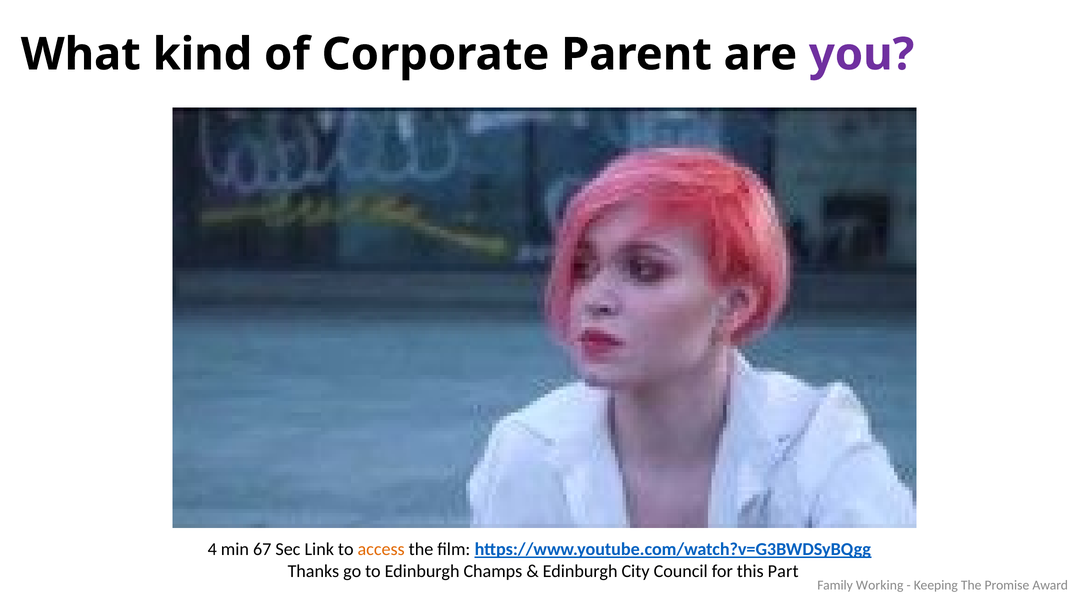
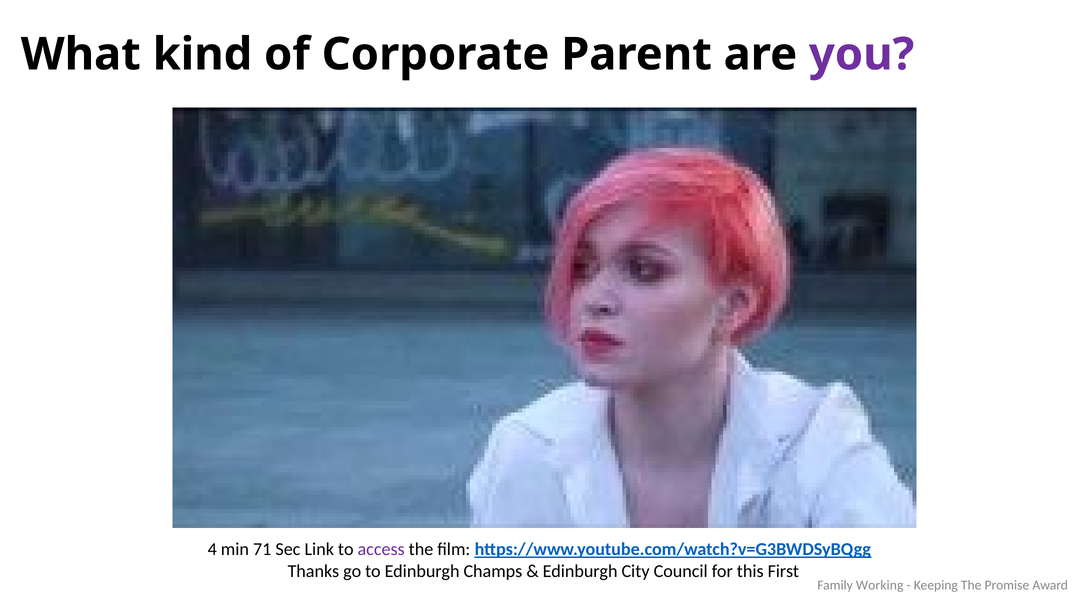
67: 67 -> 71
access colour: orange -> purple
Part: Part -> First
